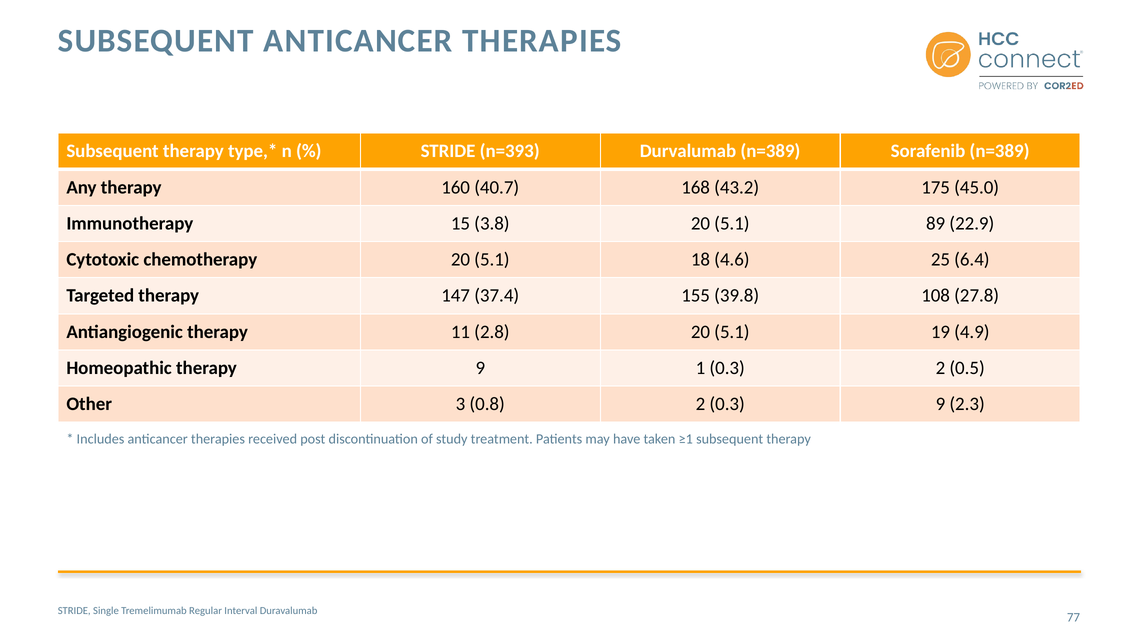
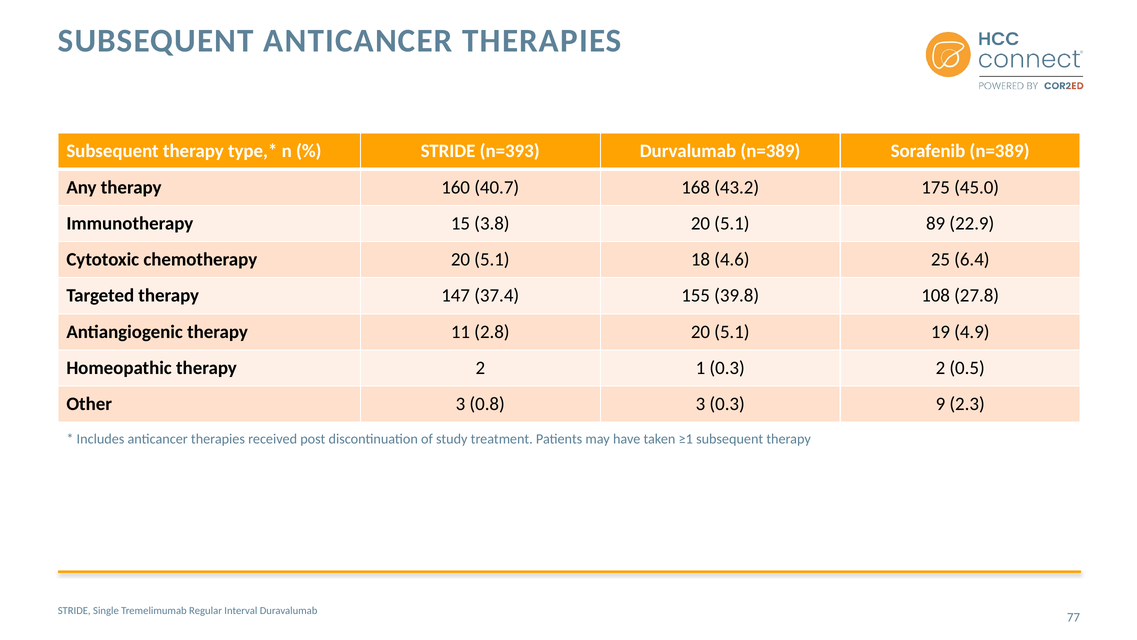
therapy 9: 9 -> 2
0.8 2: 2 -> 3
